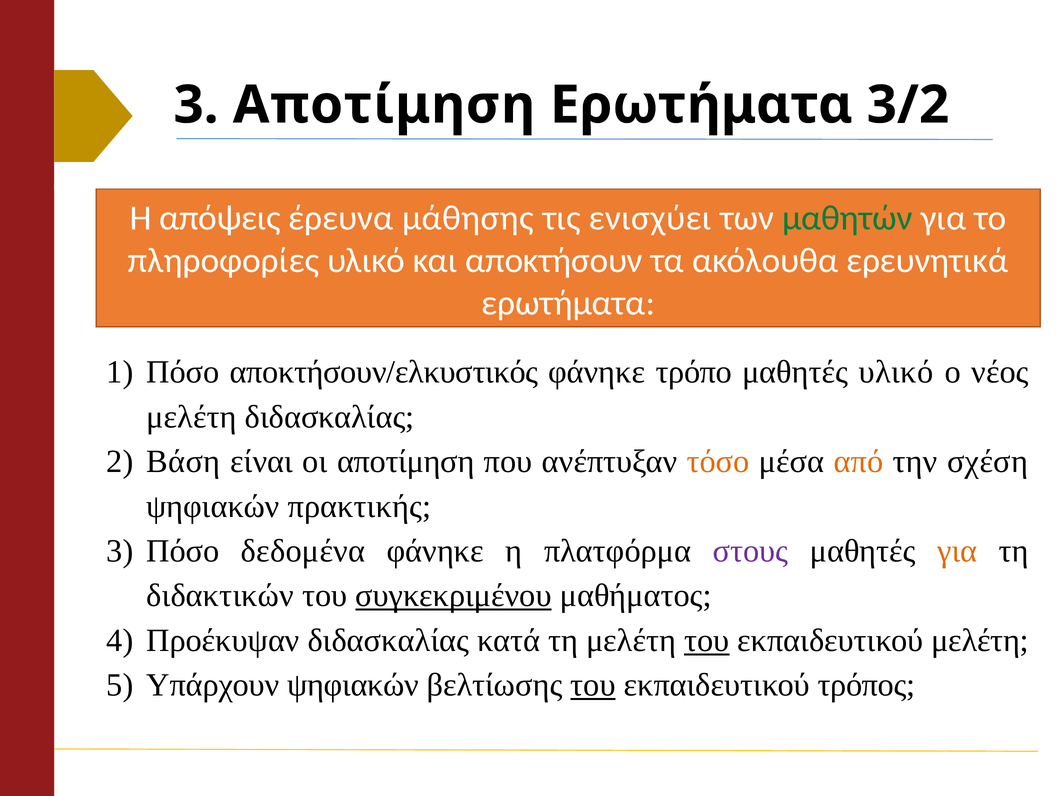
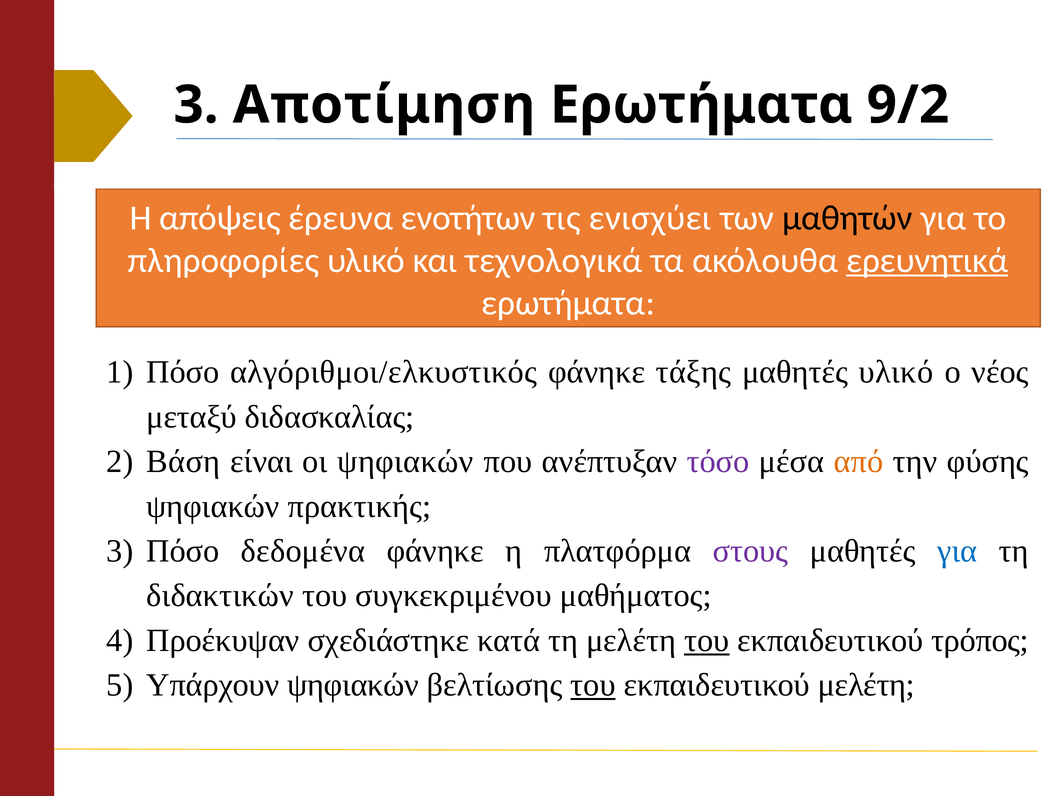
3/2: 3/2 -> 9/2
μάθησης: μάθησης -> ενοτήτων
μαθητών colour: green -> black
αποκτήσουν: αποκτήσουν -> τεχνολογικά
ερευνητικά underline: none -> present
αποκτήσουν/ελκυστικός: αποκτήσουν/ελκυστικός -> αλγόριθμοι/ελκυστικός
τρόπο: τρόπο -> τάξης
μελέτη at (192, 417): μελέτη -> μεταξύ
οι αποτίμηση: αποτίμηση -> ψηφιακών
τόσο colour: orange -> purple
σχέση: σχέση -> φύσης
για at (957, 551) colour: orange -> blue
συγκεκριμένου underline: present -> none
Προέκυψαν διδασκαλίας: διδασκαλίας -> σχεδιάστηκε
εκπαιδευτικού μελέτη: μελέτη -> τρόπος
εκπαιδευτικού τρόπος: τρόπος -> μελέτη
